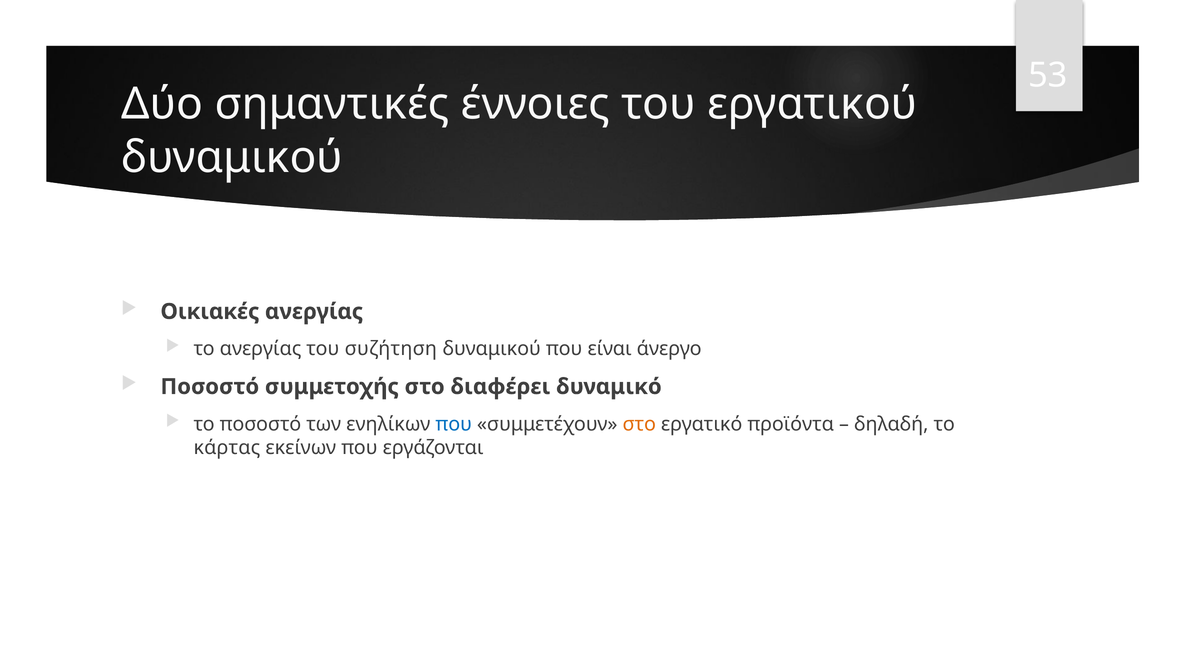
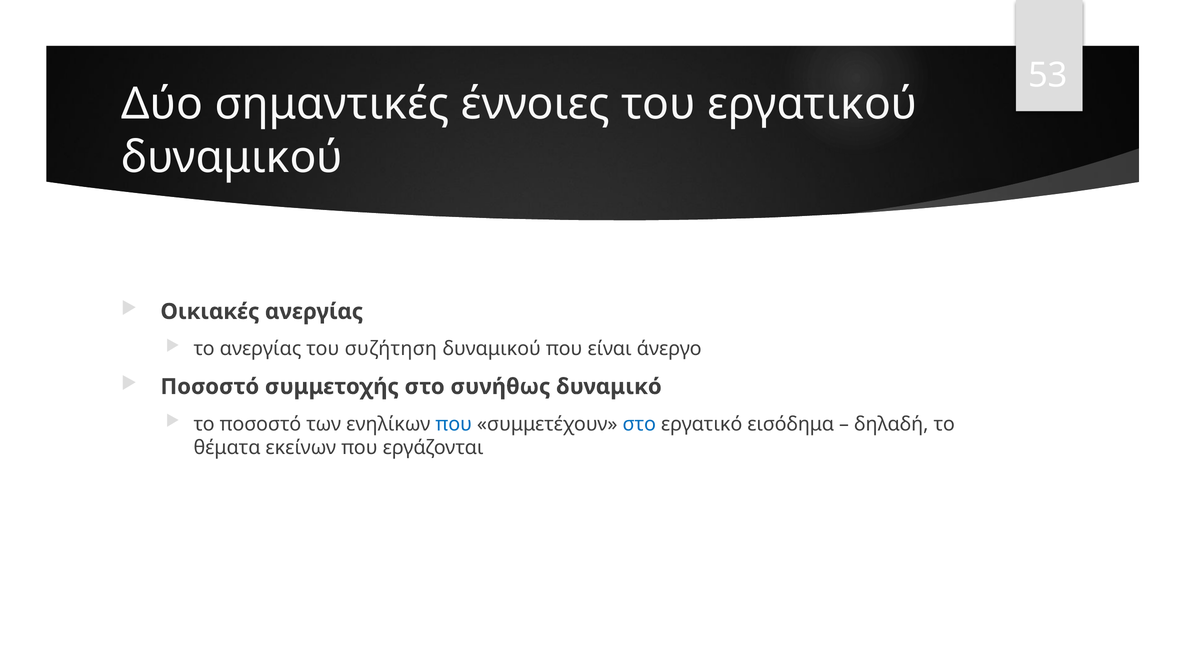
διαφέρει: διαφέρει -> συνήθως
στο at (639, 424) colour: orange -> blue
προϊόντα: προϊόντα -> εισόδημα
κάρτας: κάρτας -> θέματα
